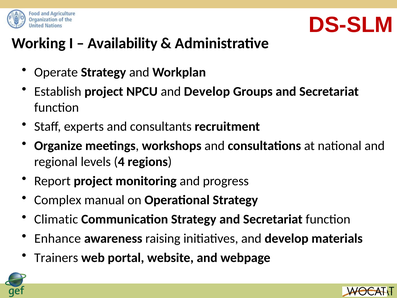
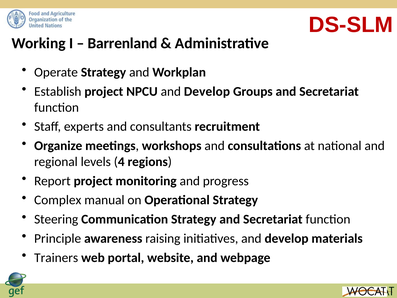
Availability: Availability -> Barrenland
Climatic: Climatic -> Steering
Enhance: Enhance -> Principle
